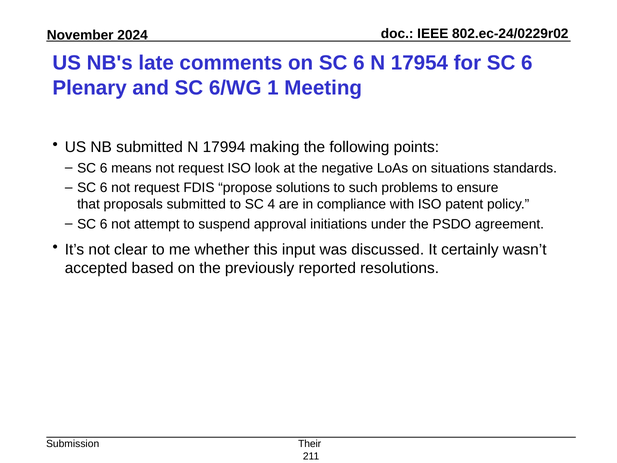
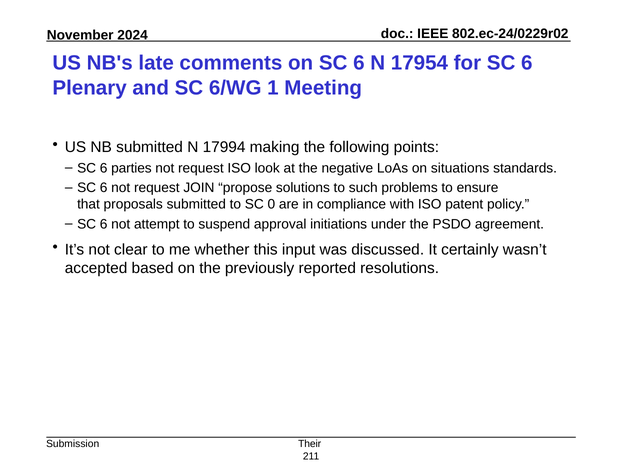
means: means -> parties
FDIS: FDIS -> JOIN
4: 4 -> 0
